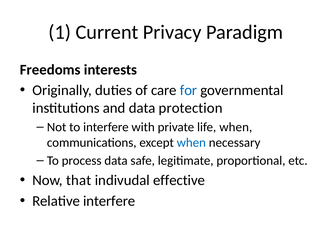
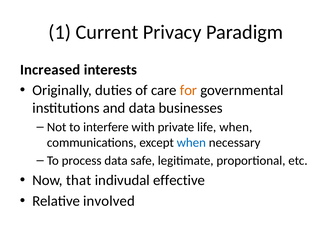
Freedoms: Freedoms -> Increased
for colour: blue -> orange
protection: protection -> businesses
Relative interfere: interfere -> involved
